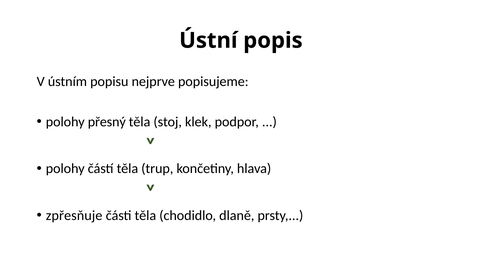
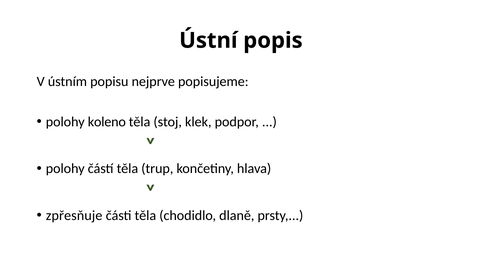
přesný: přesný -> koleno
